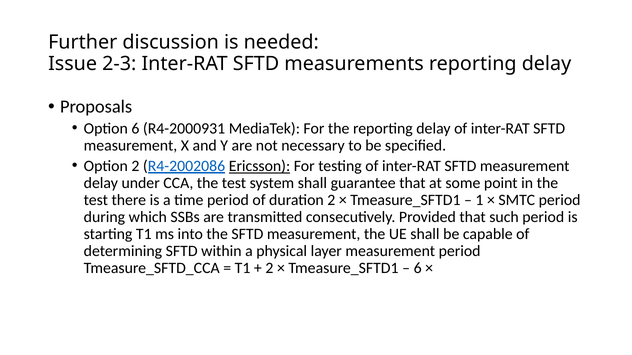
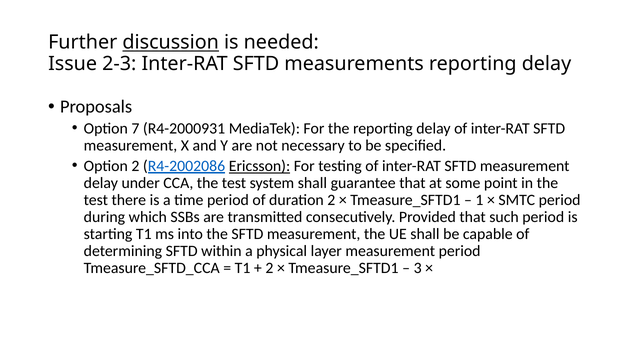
discussion underline: none -> present
Option 6: 6 -> 7
6 at (418, 269): 6 -> 3
